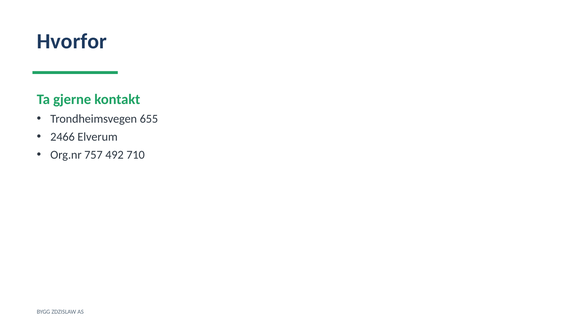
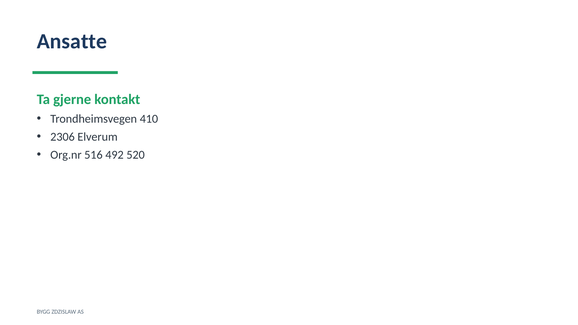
Hvorfor: Hvorfor -> Ansatte
655: 655 -> 410
2466: 2466 -> 2306
757: 757 -> 516
710: 710 -> 520
